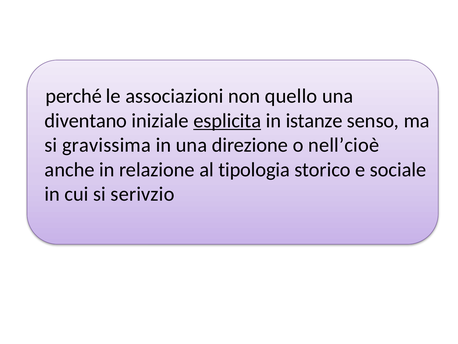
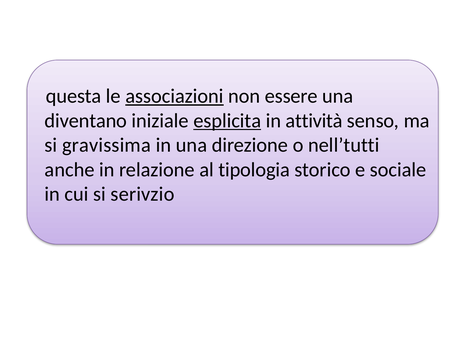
perché: perché -> questa
associazioni underline: none -> present
quello: quello -> essere
istanze: istanze -> attività
nell’cioè: nell’cioè -> nell’tutti
